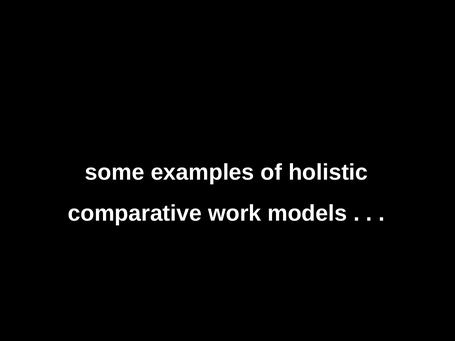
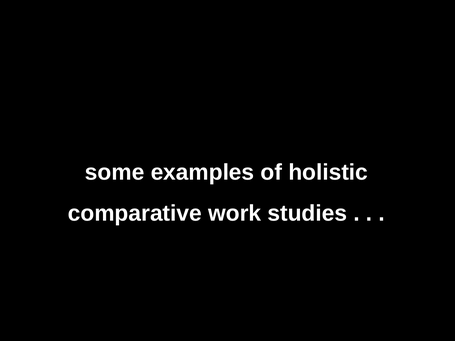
models: models -> studies
